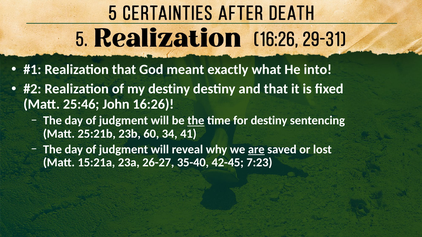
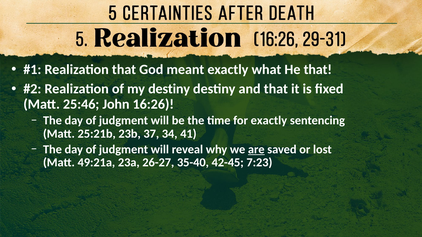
He into: into -> that
the at (196, 121) underline: present -> none
for destiny: destiny -> exactly
60: 60 -> 37
15:21a: 15:21a -> 49:21a
